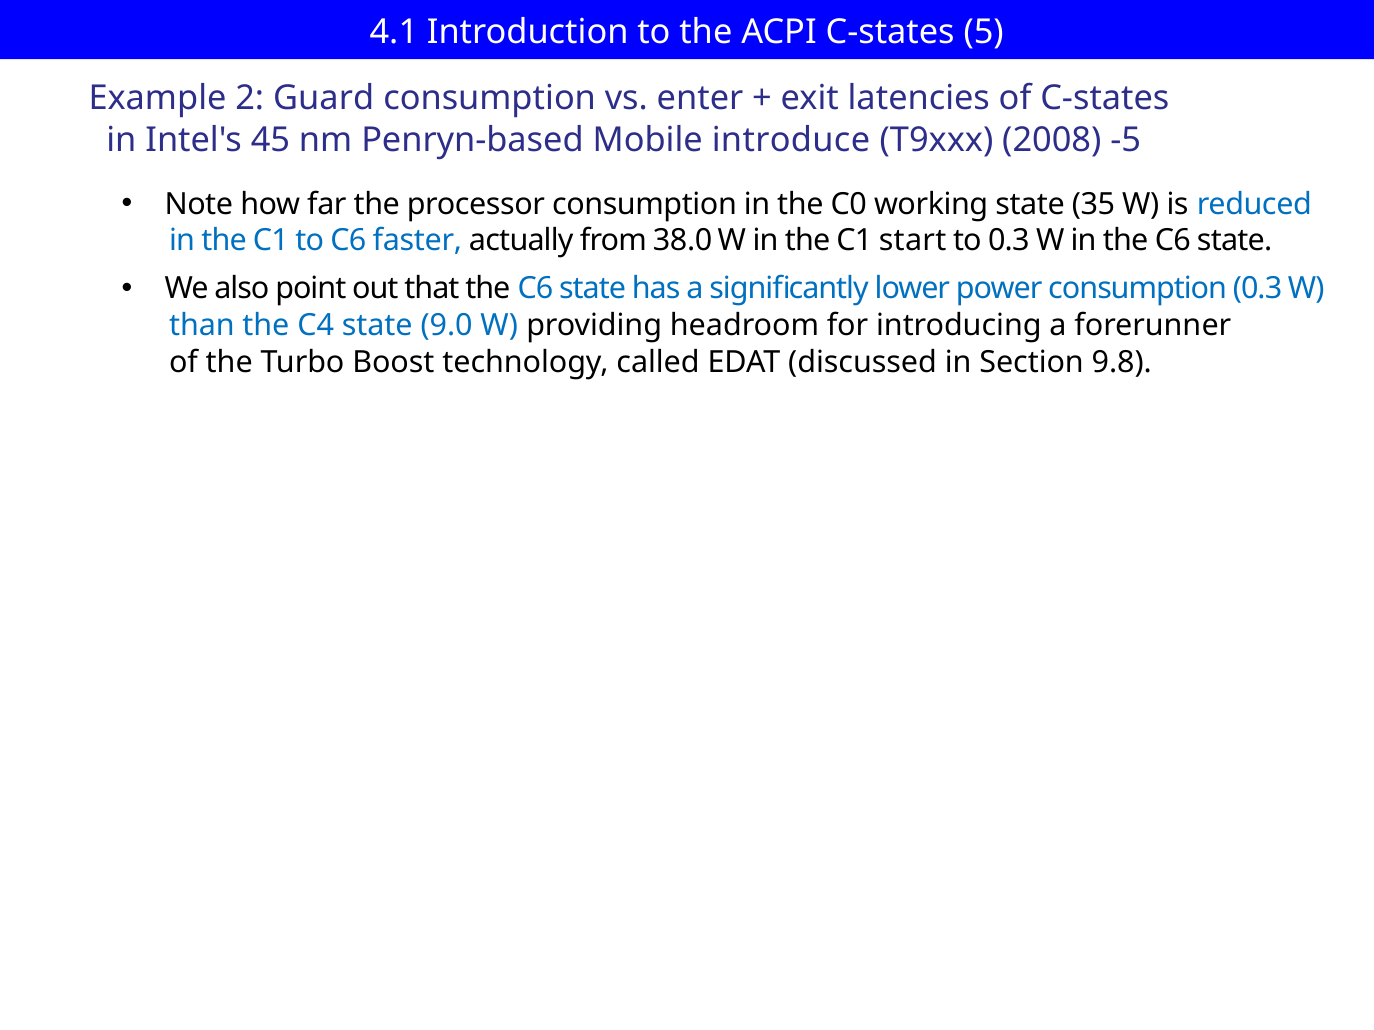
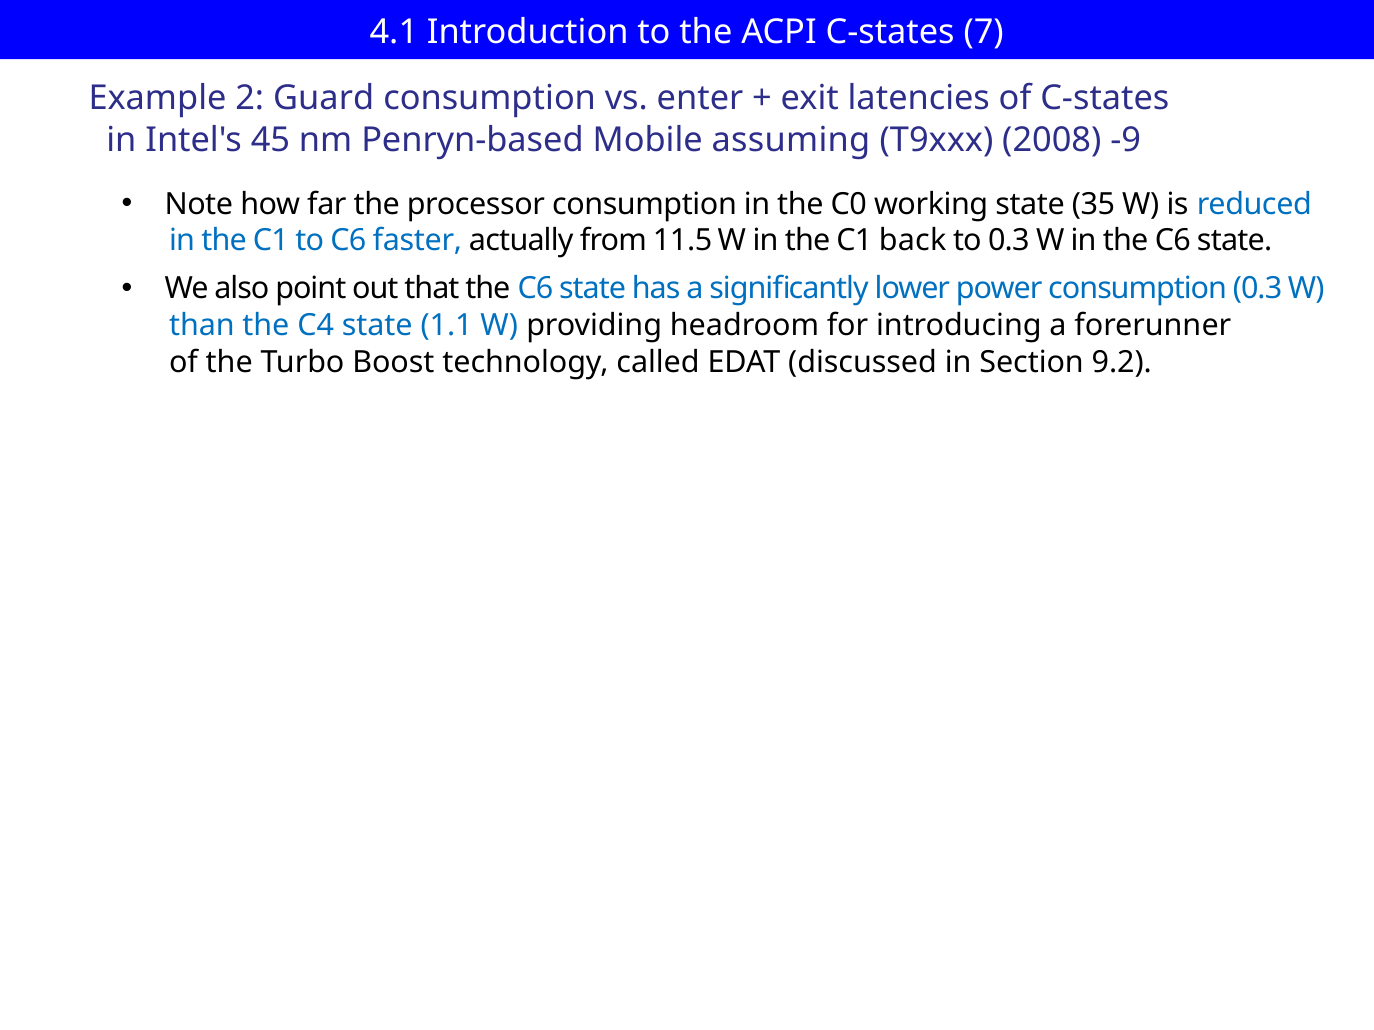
5: 5 -> 7
introduce: introduce -> assuming
-5: -5 -> -9
38.0: 38.0 -> 11.5
start: start -> back
9.0: 9.0 -> 1.1
9.8: 9.8 -> 9.2
